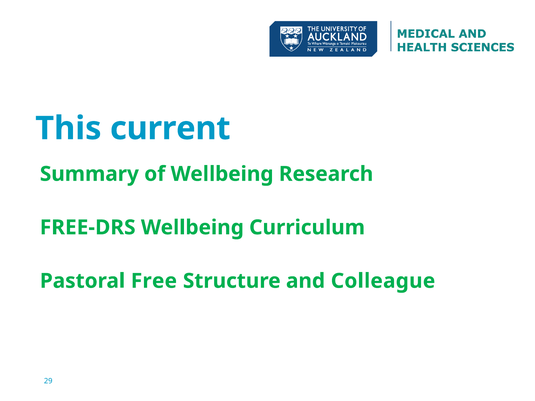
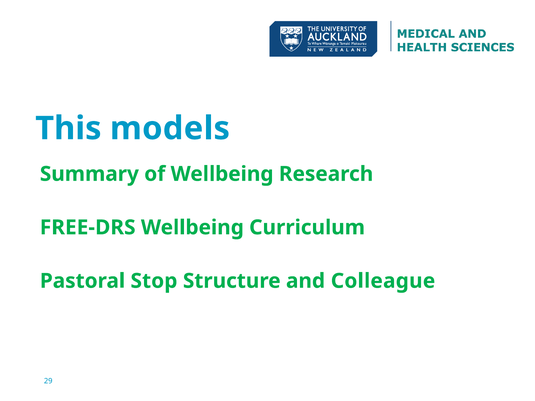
current: current -> models
Free: Free -> Stop
